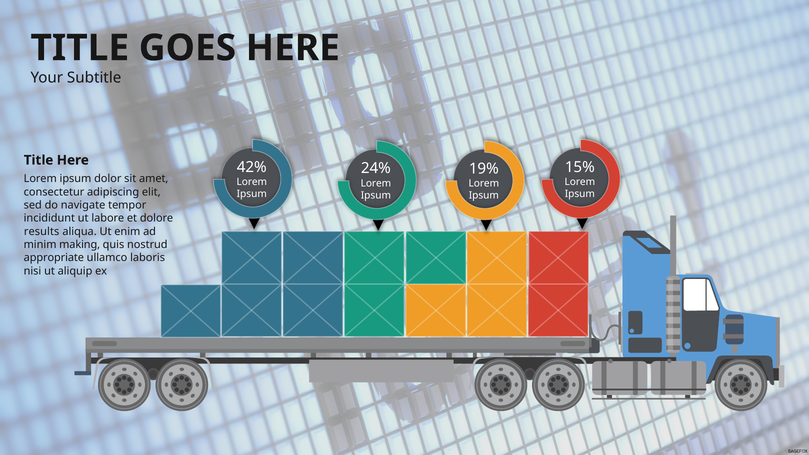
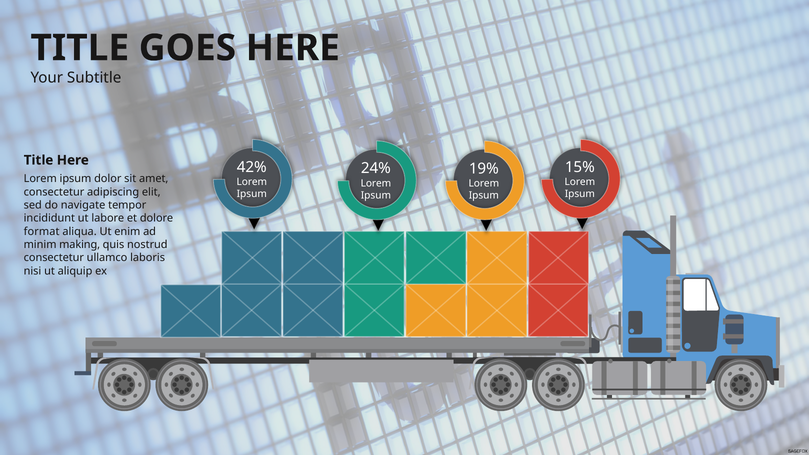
results: results -> format
appropriate at (54, 258): appropriate -> consectetur
